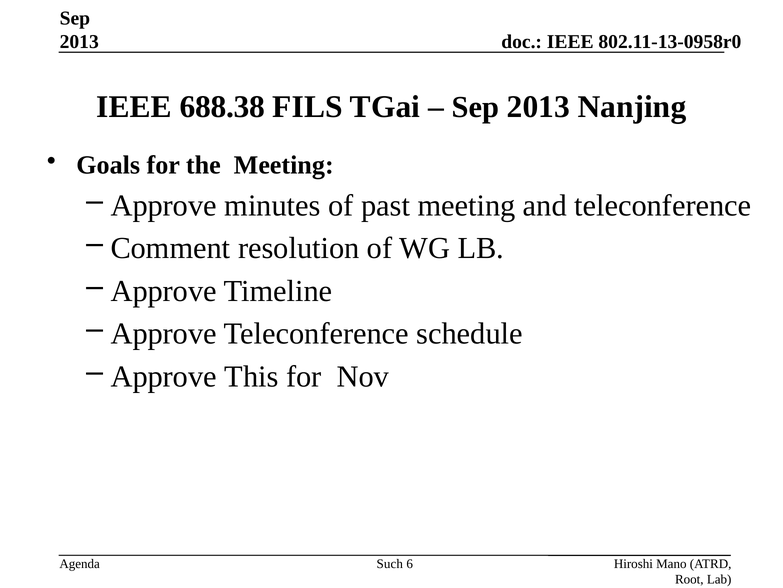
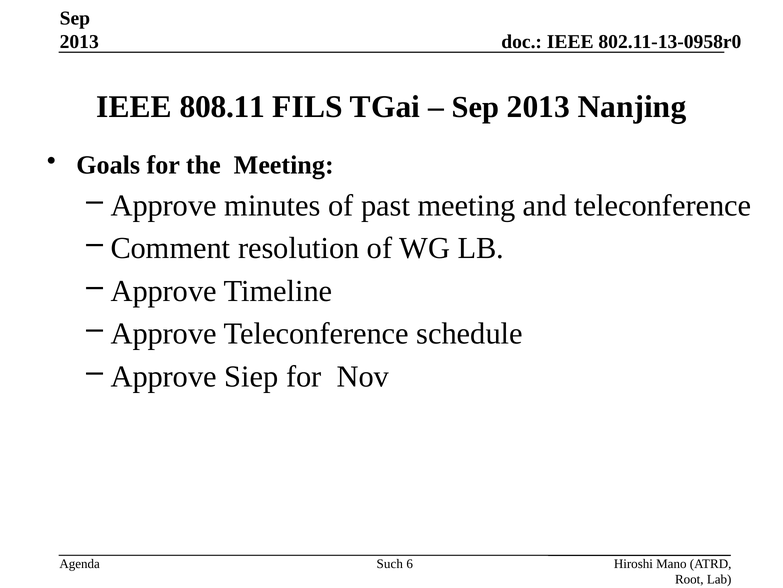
688.38: 688.38 -> 808.11
This: This -> Siep
